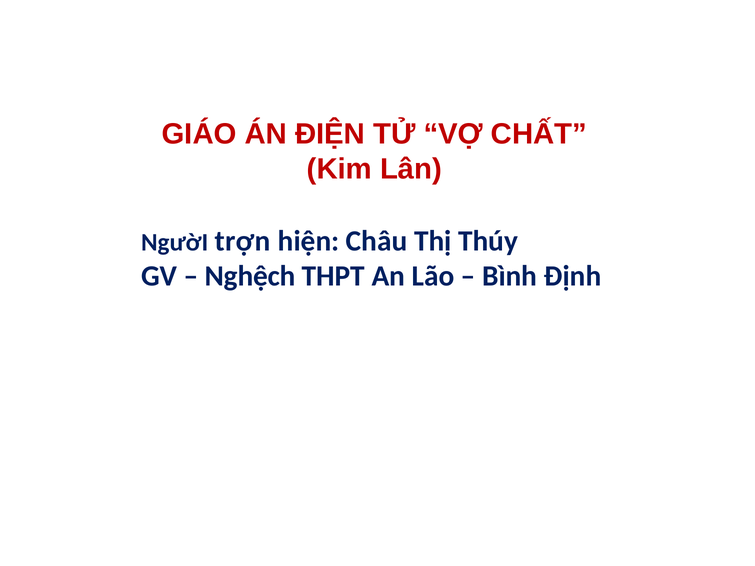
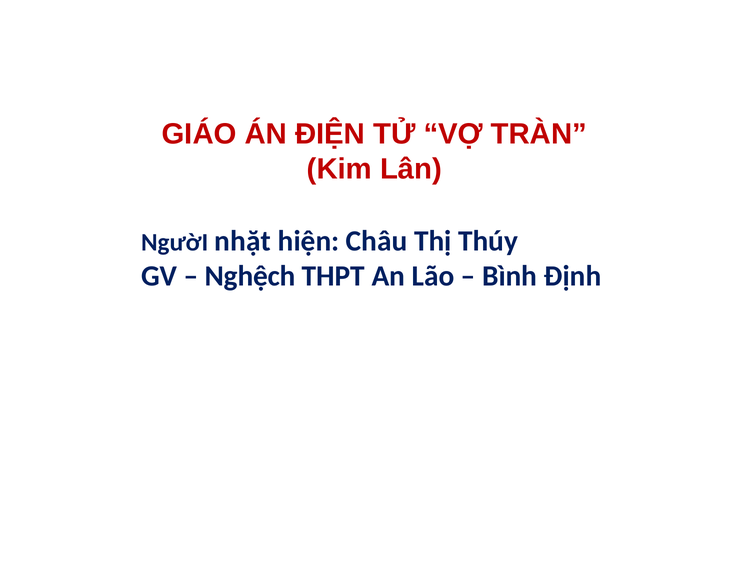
CHẤT: CHẤT -> TRÀN
trợn: trợn -> nhặt
